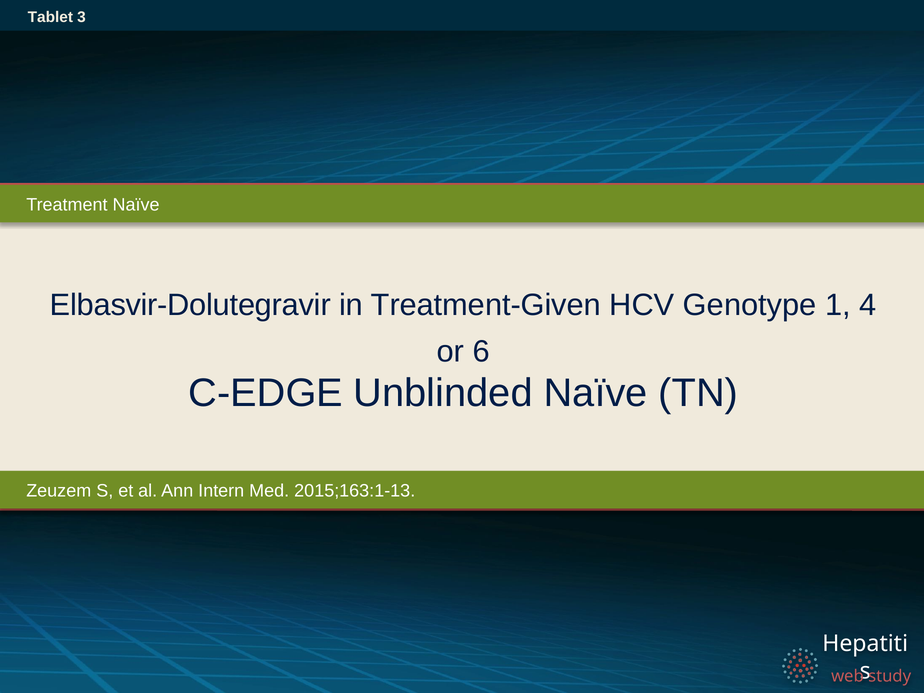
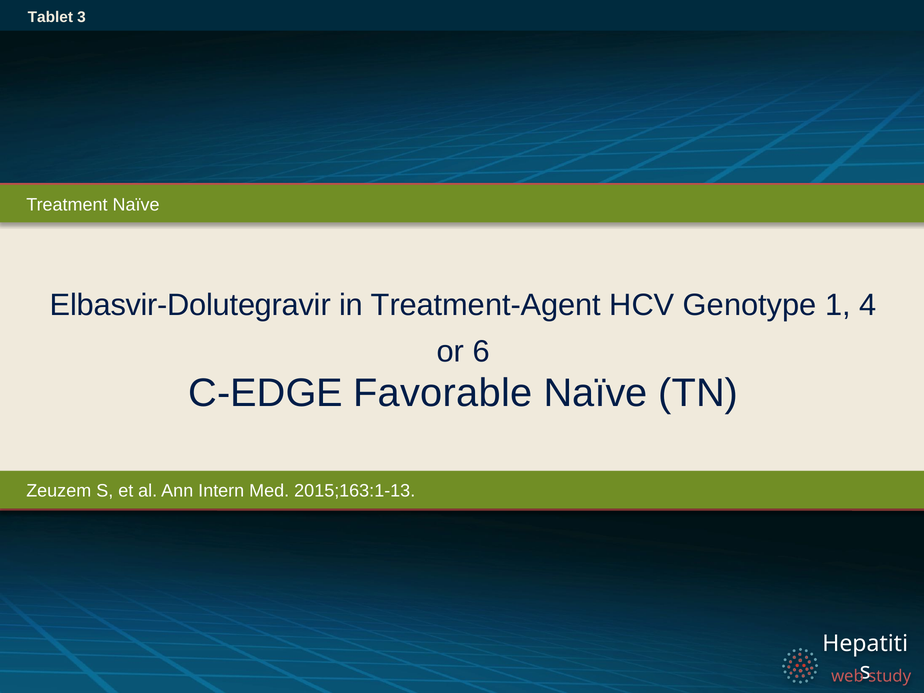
Treatment-Given: Treatment-Given -> Treatment-Agent
Unblinded: Unblinded -> Favorable
